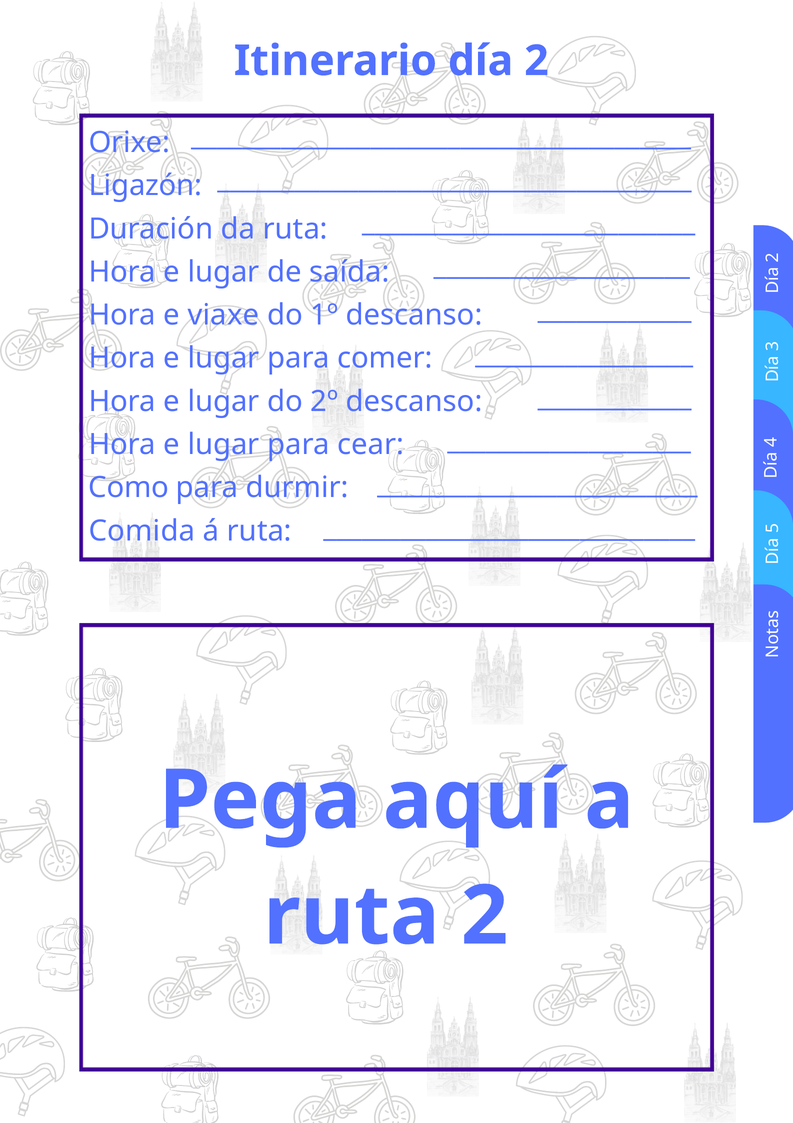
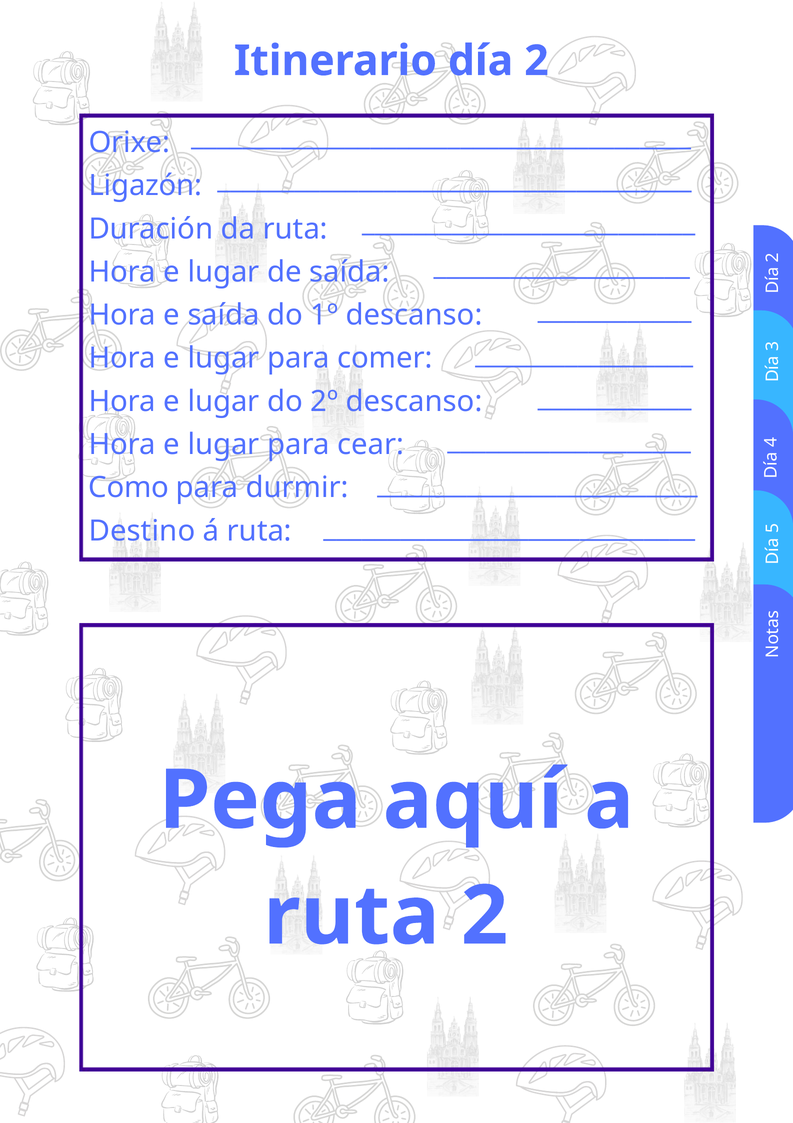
e viaxe: viaxe -> saída
Comida: Comida -> Destino
